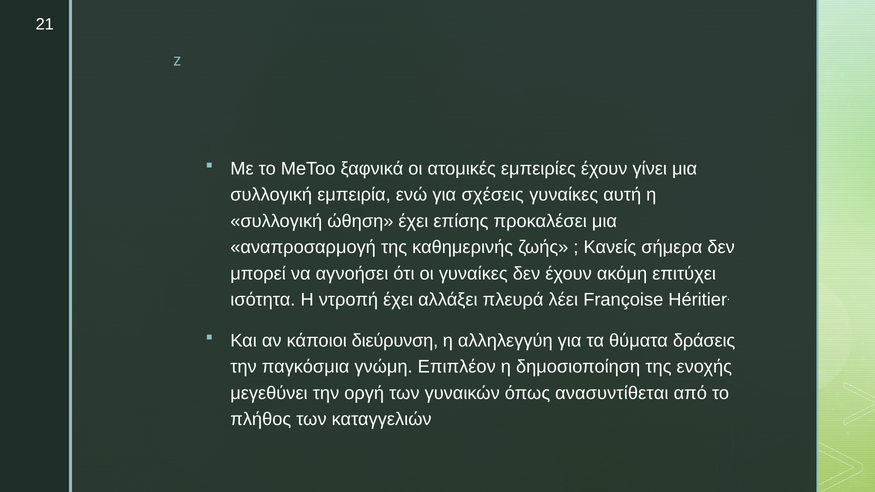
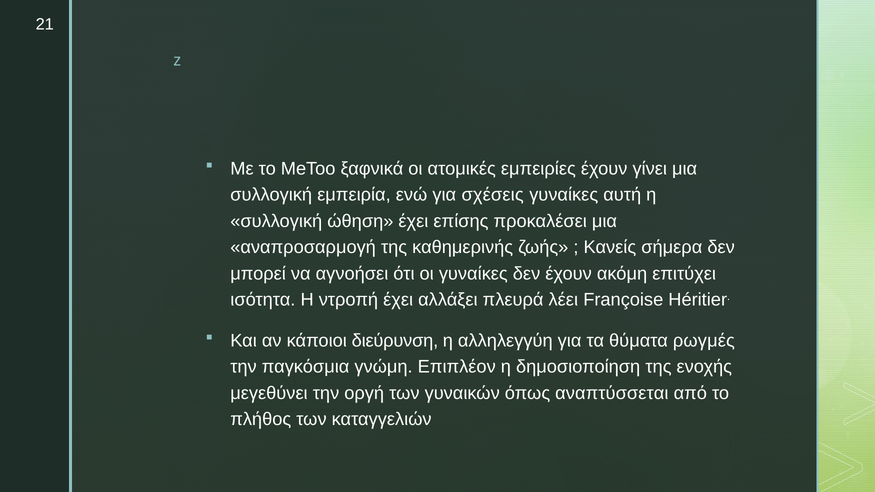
δράσεις: δράσεις -> ρωγμές
ανασυντίθεται: ανασυντίθεται -> αναπτύσσεται
